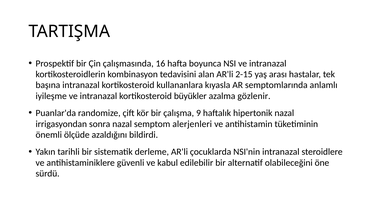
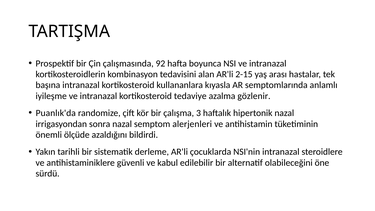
16: 16 -> 92
büyükler: büyükler -> tedaviye
Puanlar'da: Puanlar'da -> Puanlık'da
9: 9 -> 3
